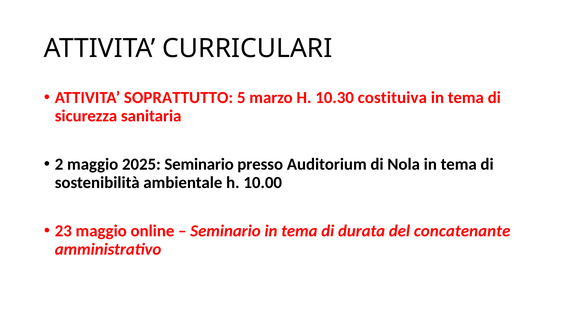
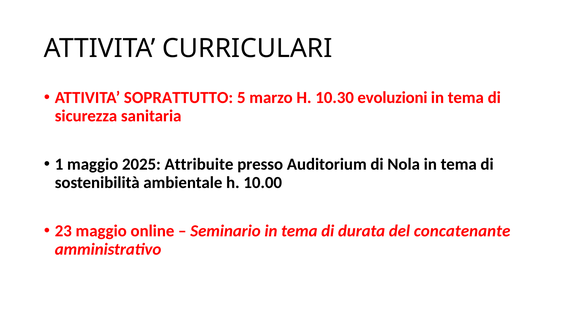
costituiva: costituiva -> evoluzioni
2: 2 -> 1
2025 Seminario: Seminario -> Attribuite
